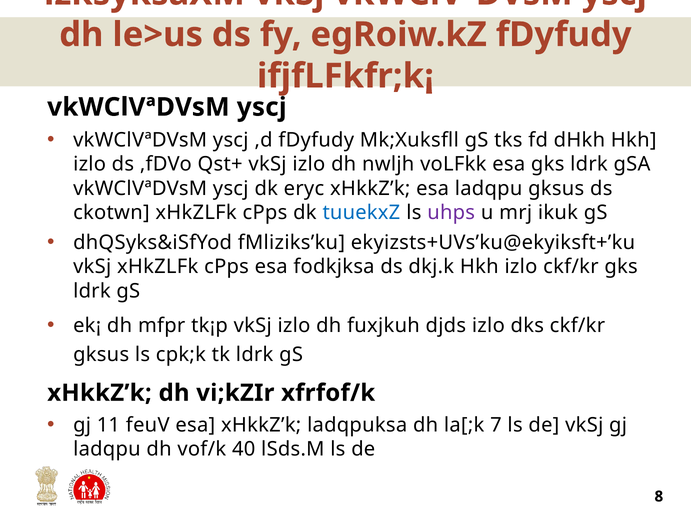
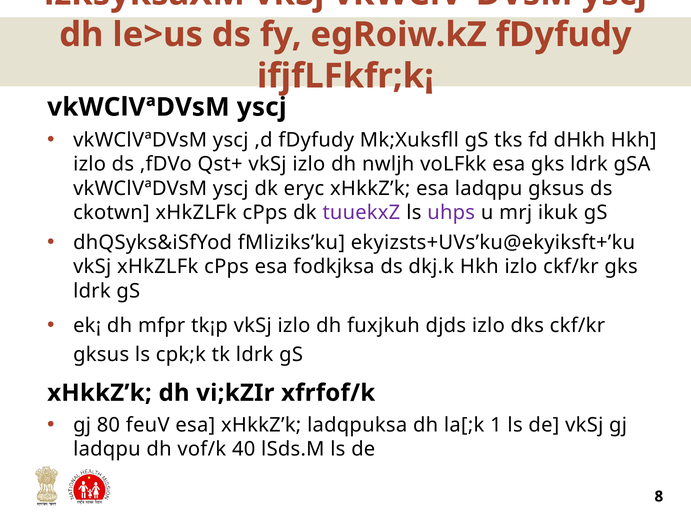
tuuekxZ colour: blue -> purple
11: 11 -> 80
7: 7 -> 1
